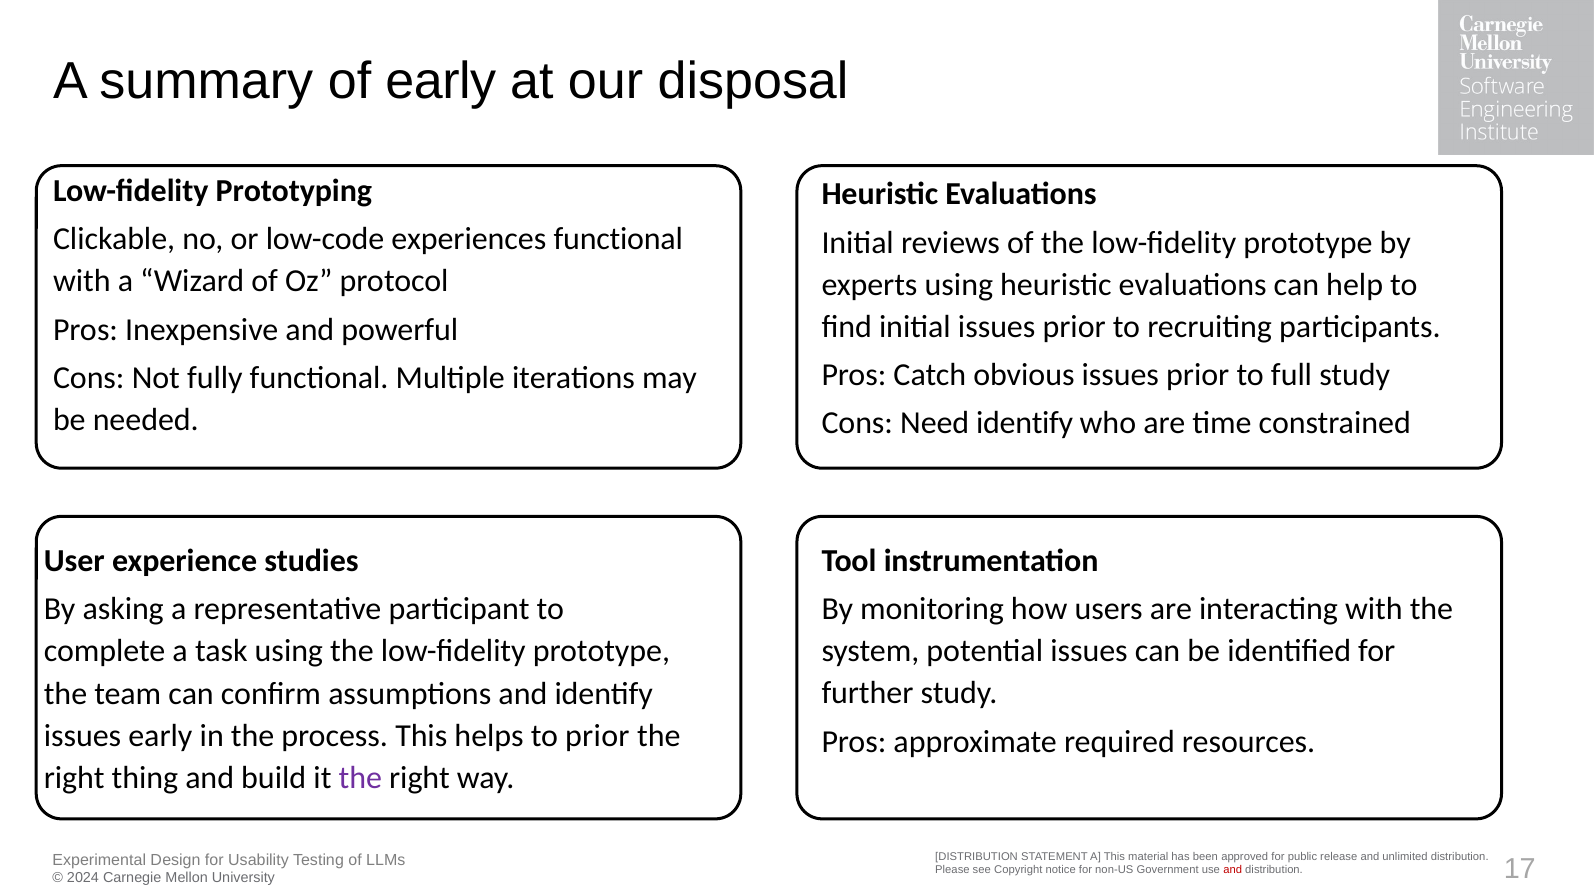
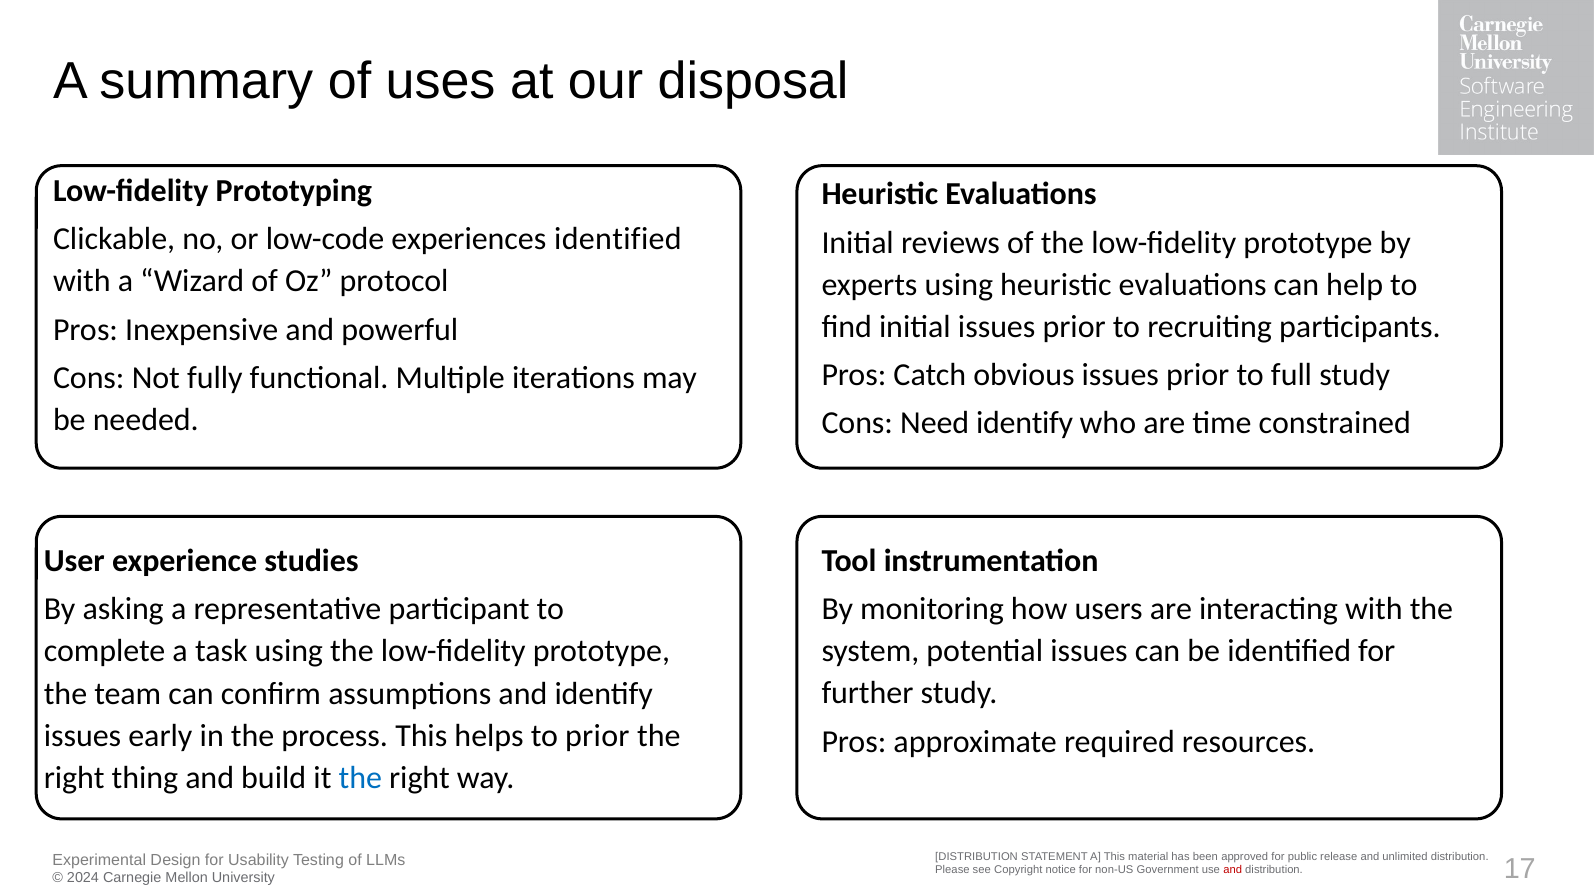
of early: early -> uses
experiences functional: functional -> identified
the at (360, 778) colour: purple -> blue
